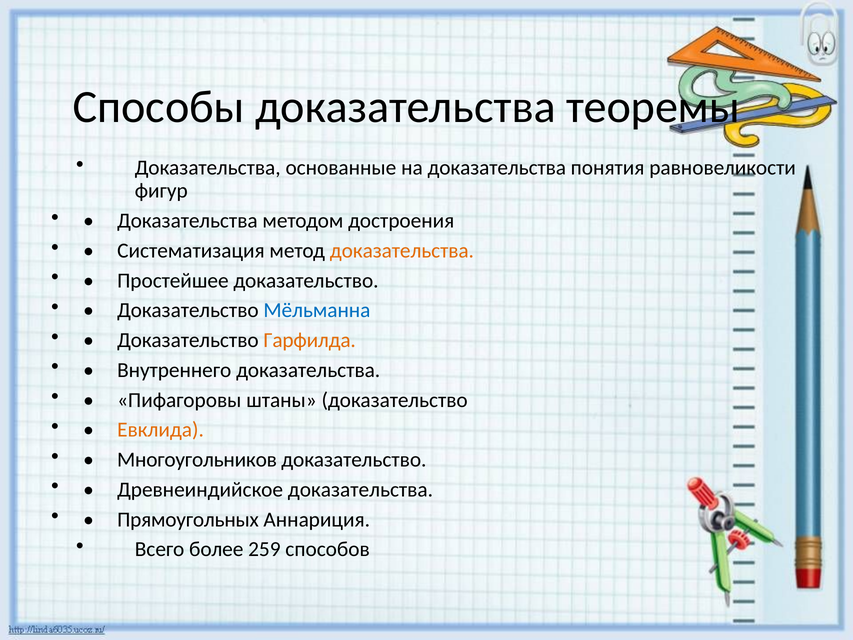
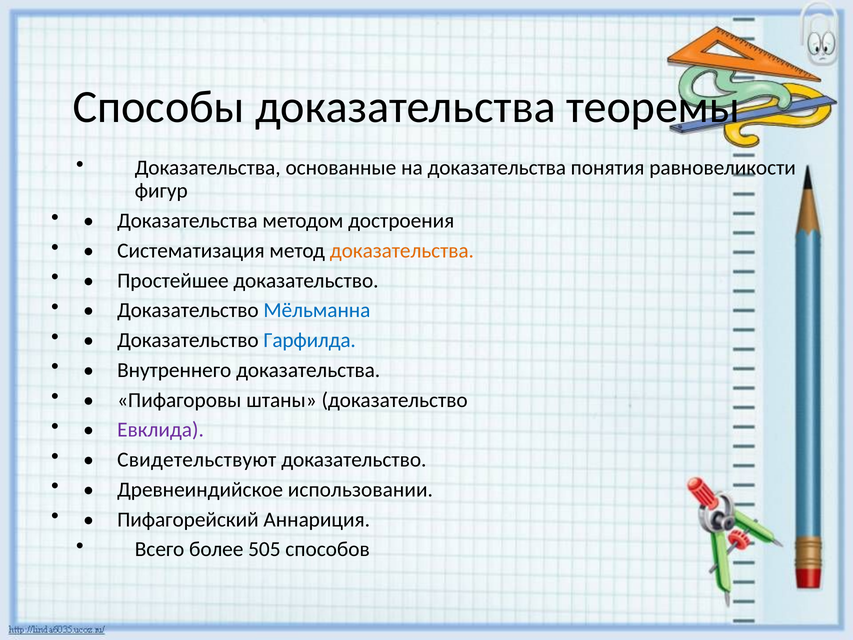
Гарфилда colour: orange -> blue
Евклида colour: orange -> purple
Многоугольников: Многоугольников -> Свидетельствуют
Древнеиндийское доказательства: доказательства -> использовании
Прямоугольных: Прямоугольных -> Пифагорейский
259: 259 -> 505
